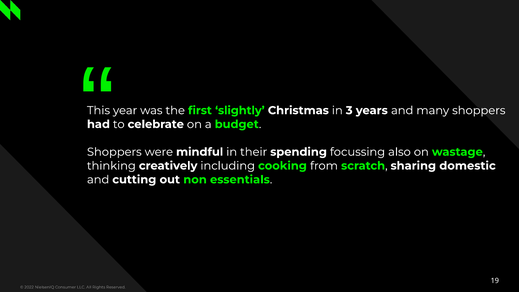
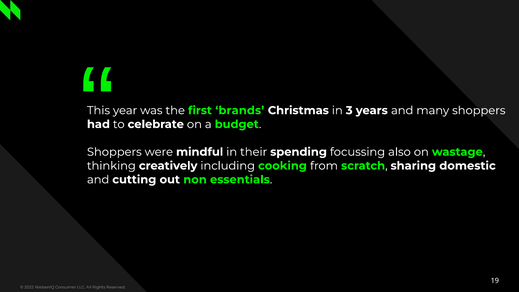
slightly: slightly -> brands
